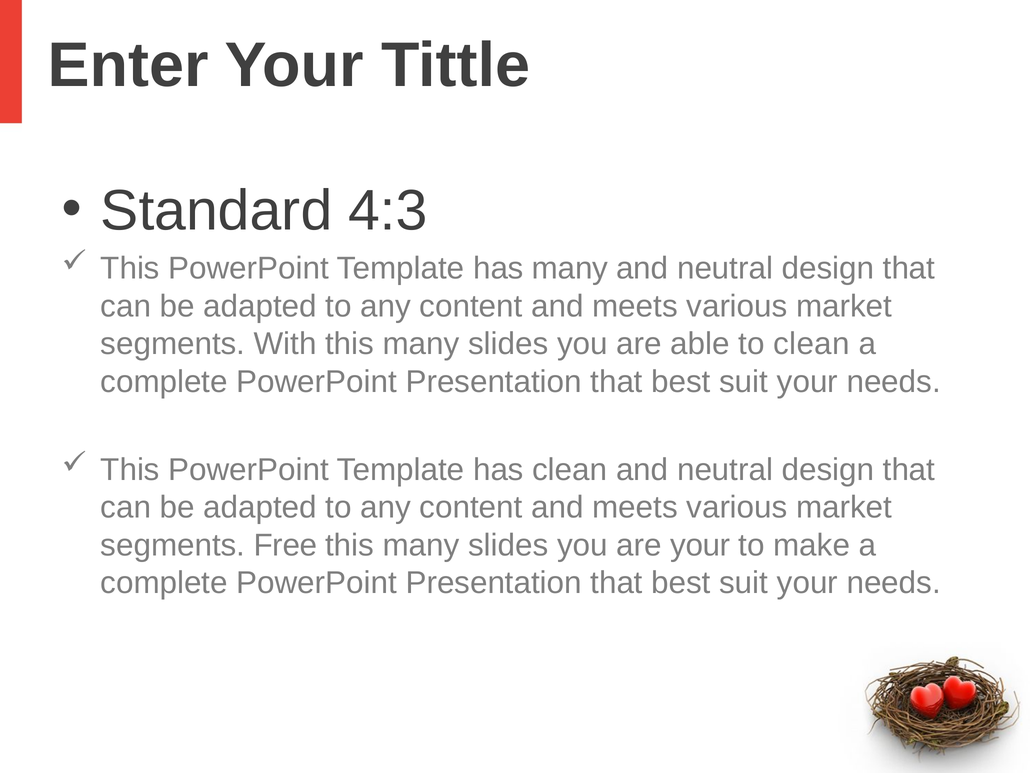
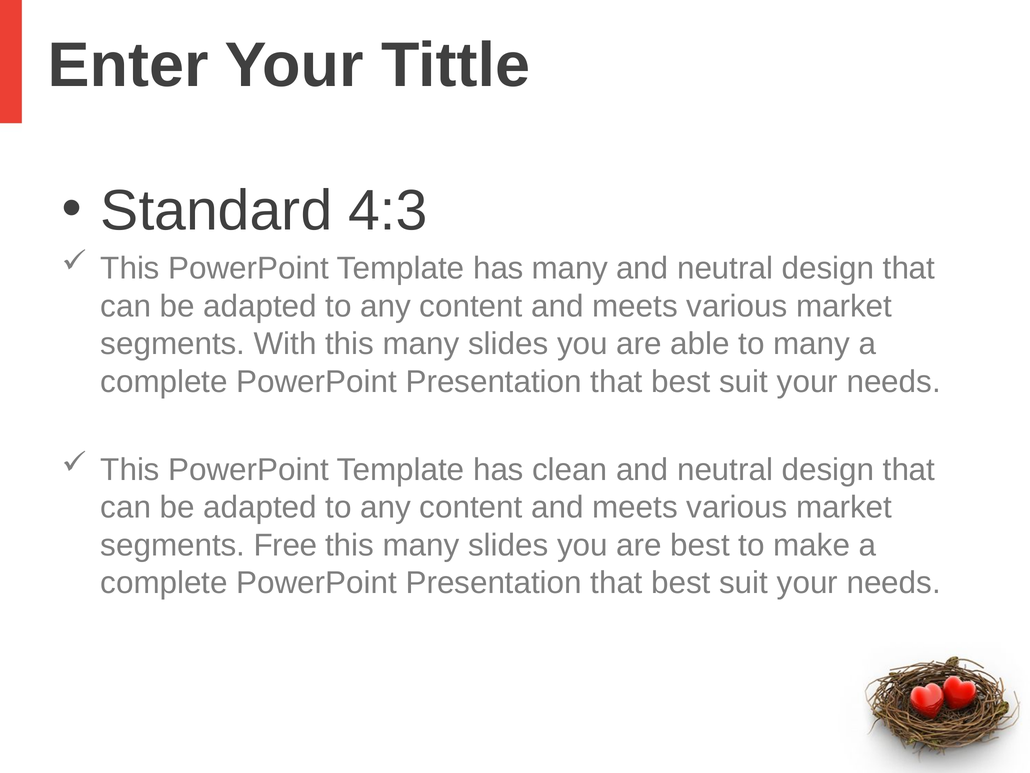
to clean: clean -> many
are your: your -> best
